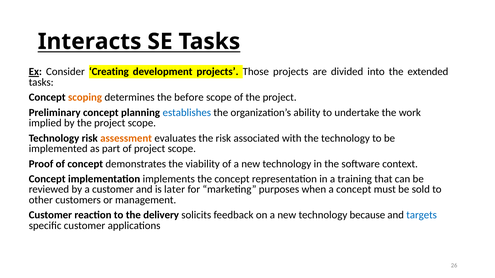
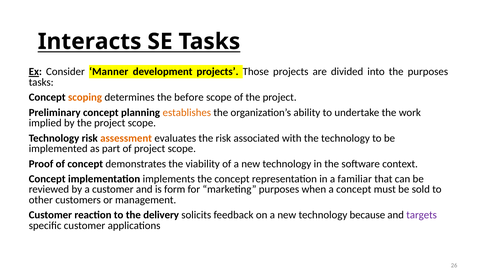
Creating: Creating -> Manner
the extended: extended -> purposes
establishes colour: blue -> orange
training: training -> familiar
later: later -> form
targets colour: blue -> purple
